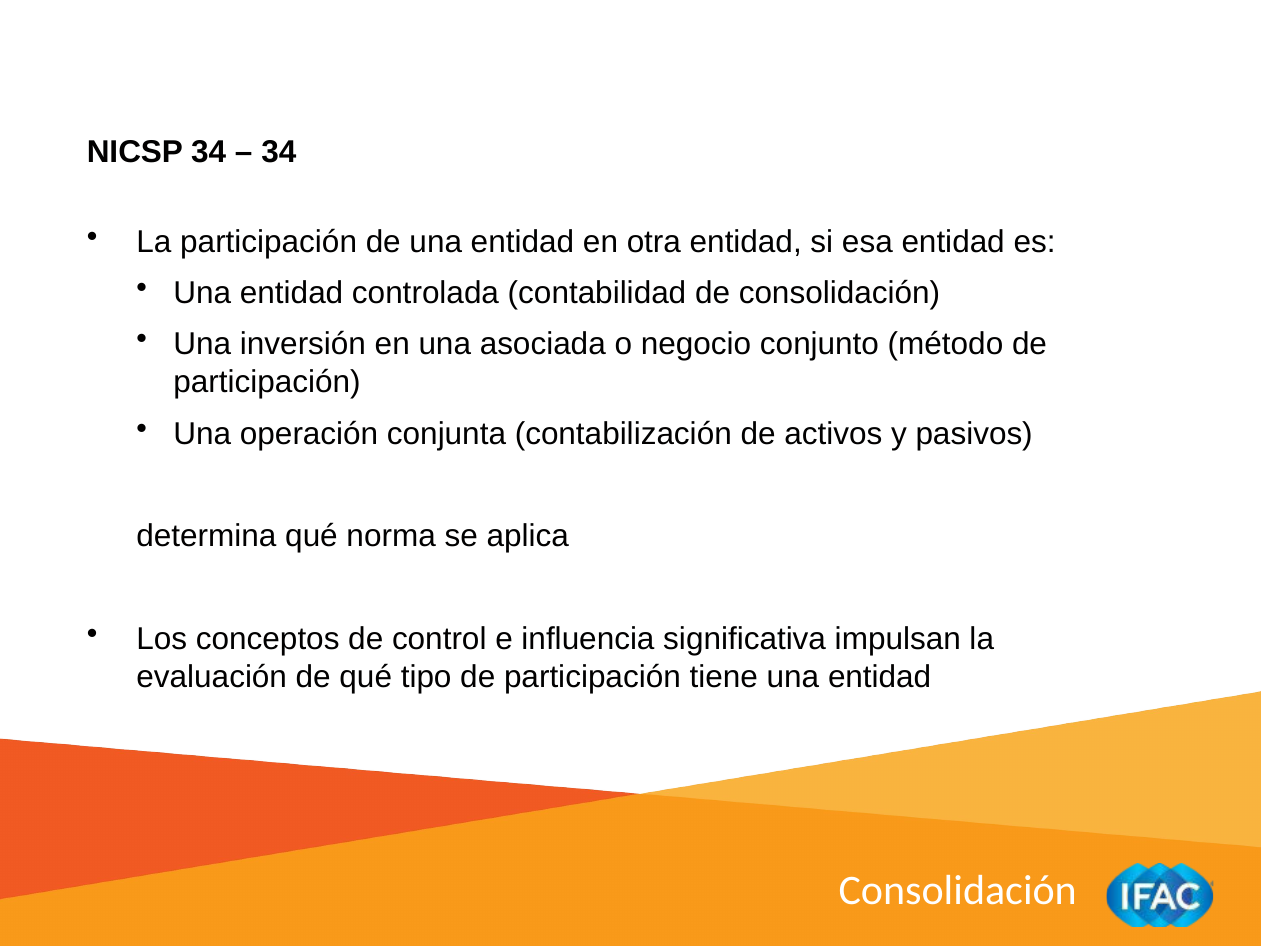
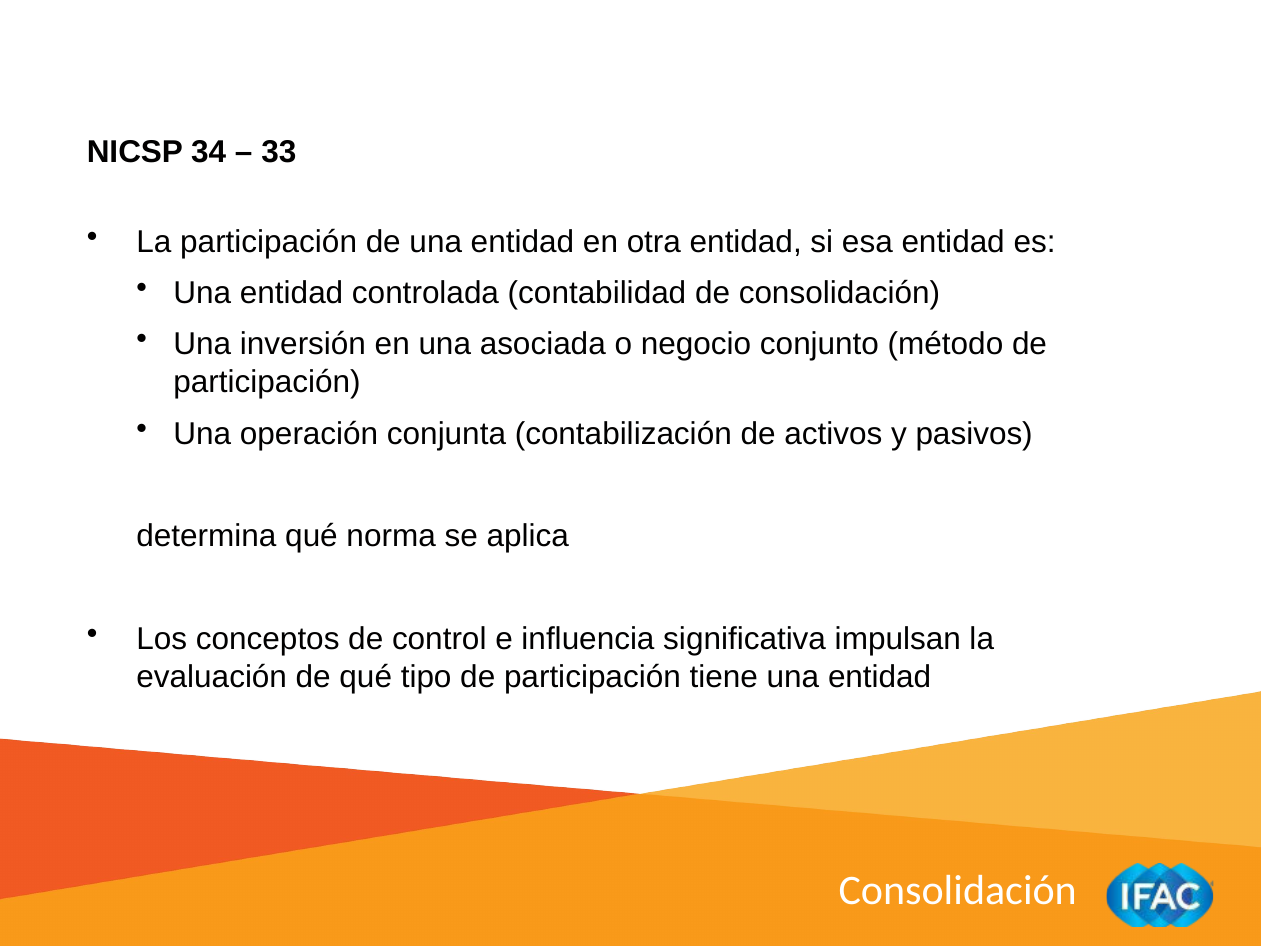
34 at (279, 152): 34 -> 33
